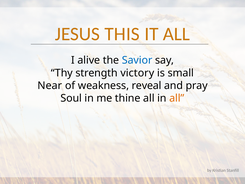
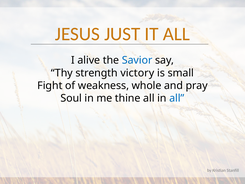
THIS: THIS -> JUST
Near: Near -> Fight
reveal: reveal -> whole
all at (177, 98) colour: orange -> blue
